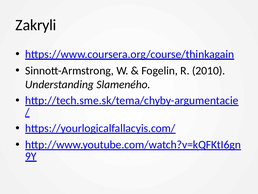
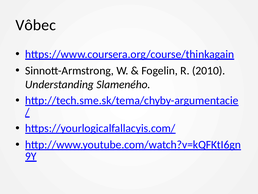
Zakryli: Zakryli -> Vôbec
